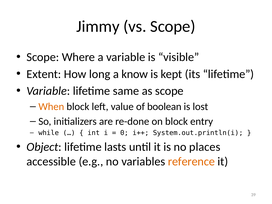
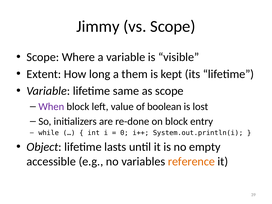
know: know -> them
When colour: orange -> purple
places: places -> empty
